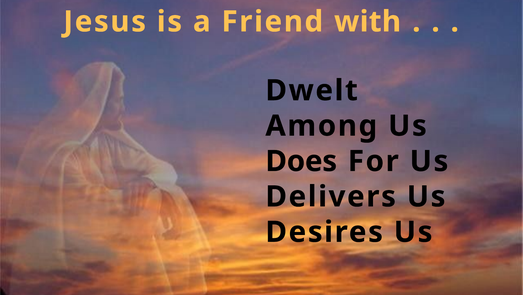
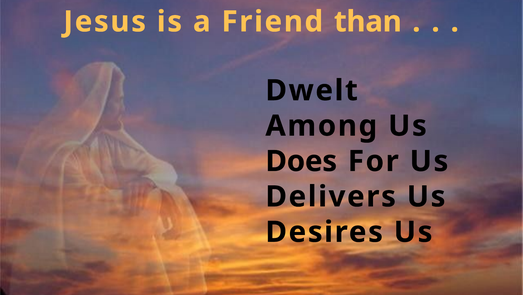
with: with -> than
